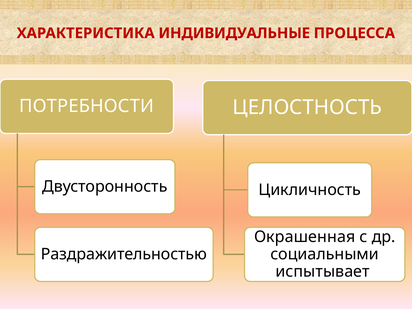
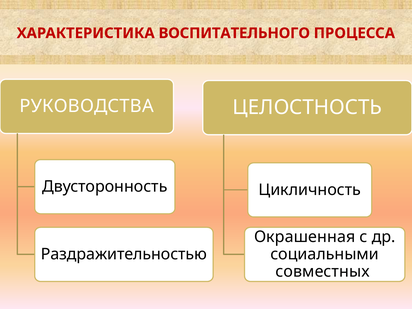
ИНДИВИДУАЛЬНЫЕ: ИНДИВИДУАЛЬНЫЕ -> ВОСПИТАТЕЛЬНОГО
ПОТРЕБНОСТИ: ПОТРЕБНОСТИ -> РУКОВОДСТВА
испытывает: испытывает -> совместных
